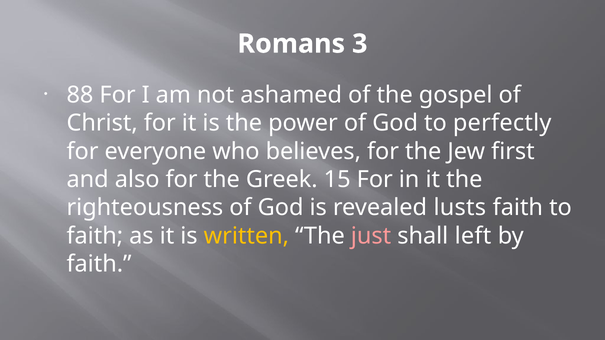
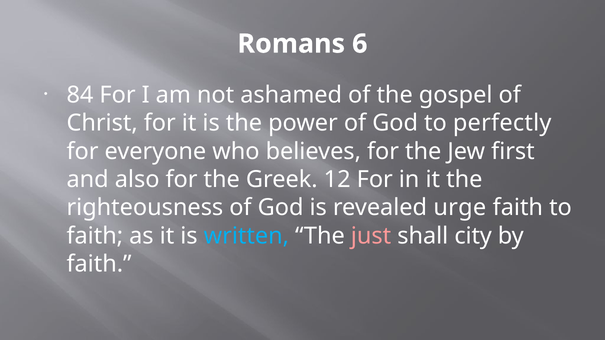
3: 3 -> 6
88: 88 -> 84
15: 15 -> 12
lusts: lusts -> urge
written colour: yellow -> light blue
left: left -> city
